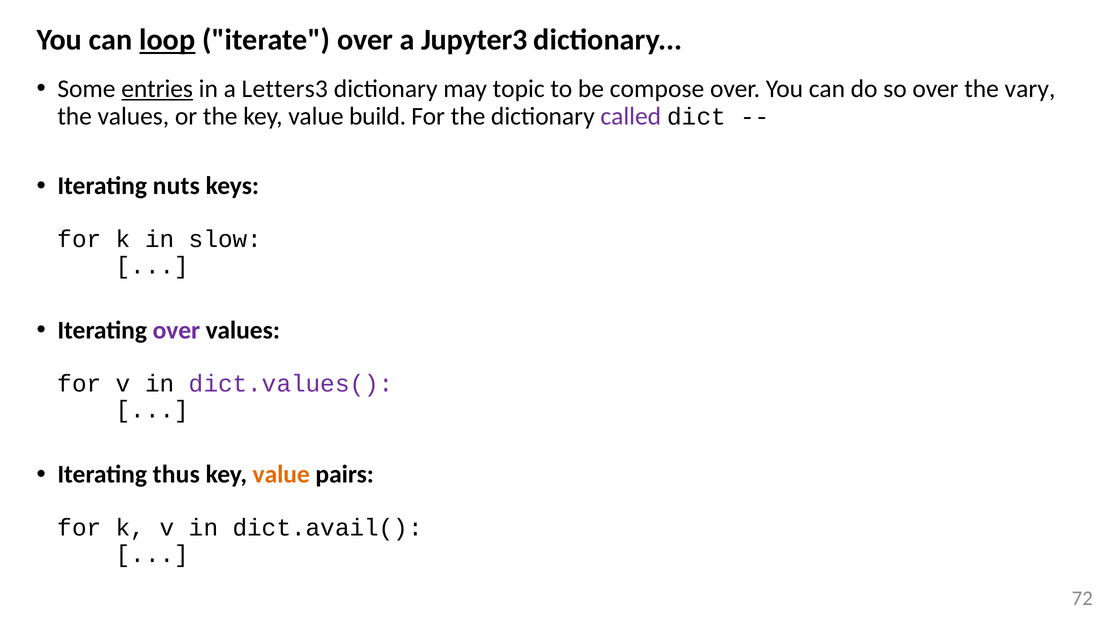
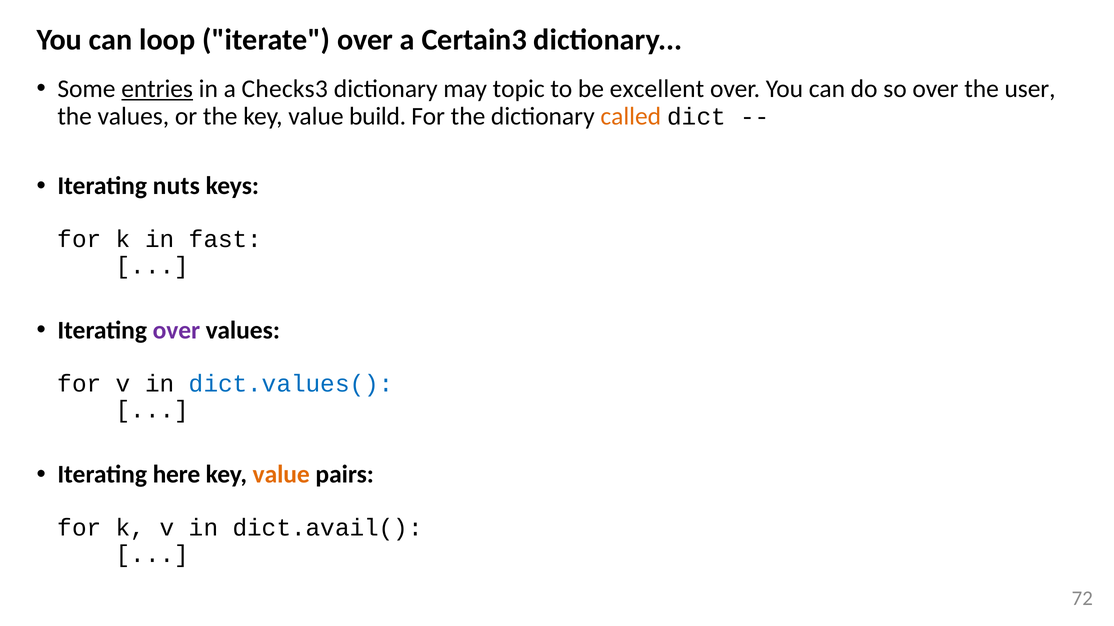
loop underline: present -> none
Jupyter3: Jupyter3 -> Certain3
Letters3: Letters3 -> Checks3
compose: compose -> excellent
vary: vary -> user
called colour: purple -> orange
slow: slow -> fast
dict.values( colour: purple -> blue
thus: thus -> here
